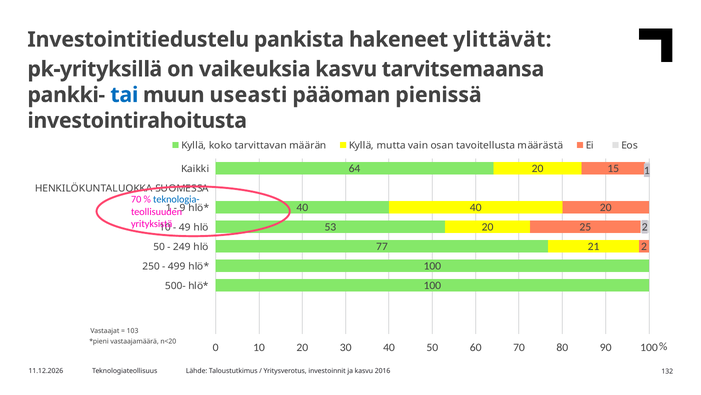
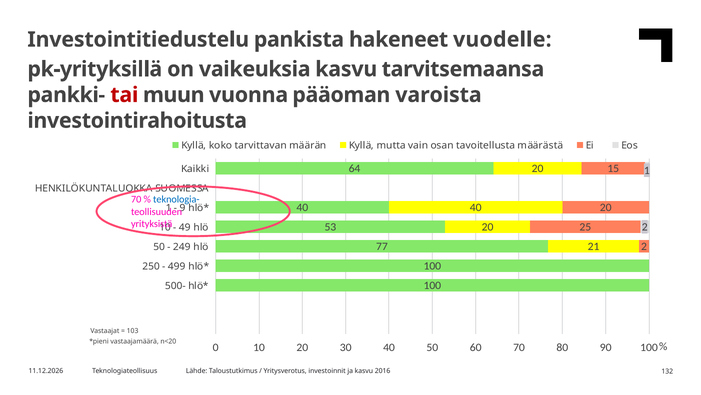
ylittävät: ylittävät -> vuodelle
tai colour: blue -> red
useasti: useasti -> vuonna
pienissä: pienissä -> varoista
